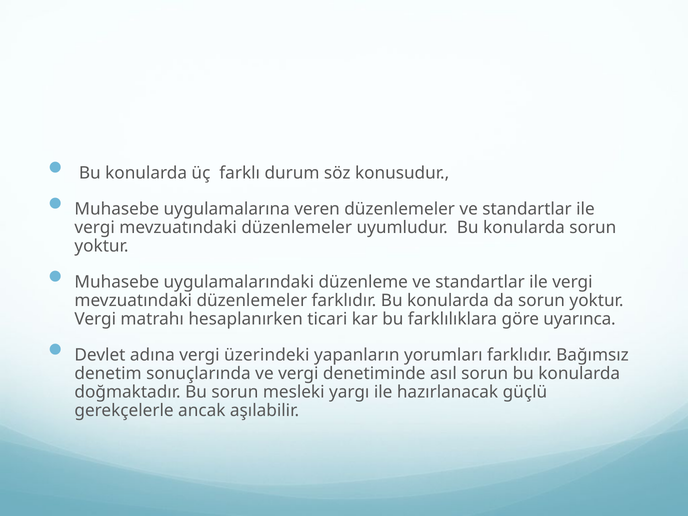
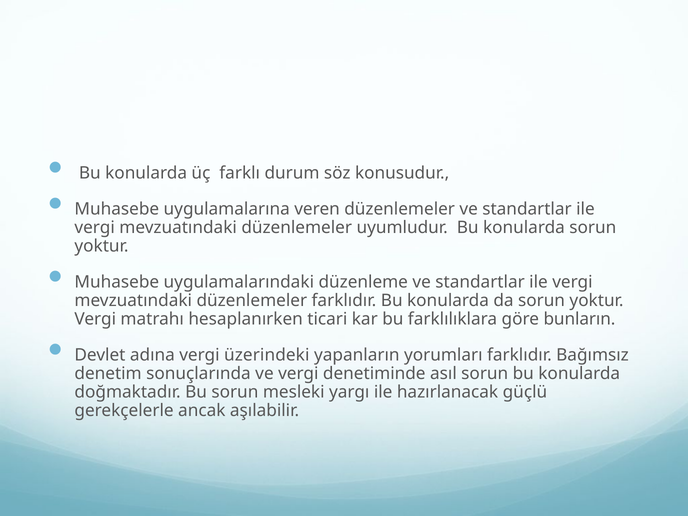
uyarınca: uyarınca -> bunların
